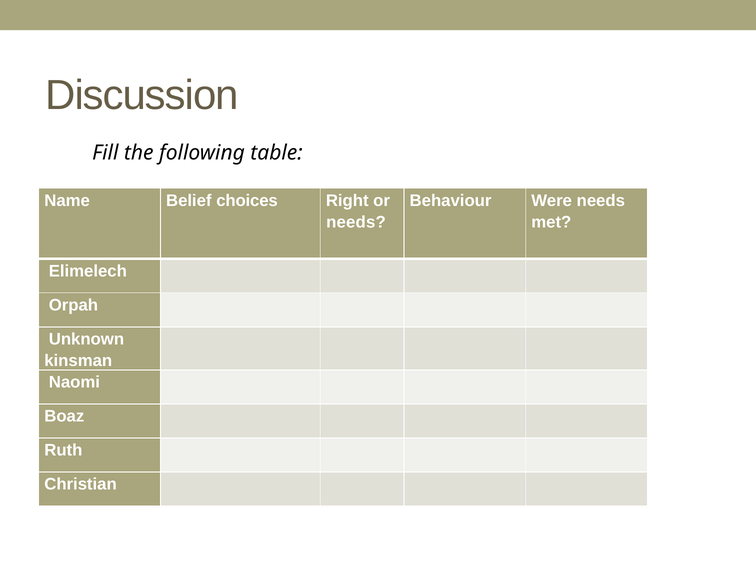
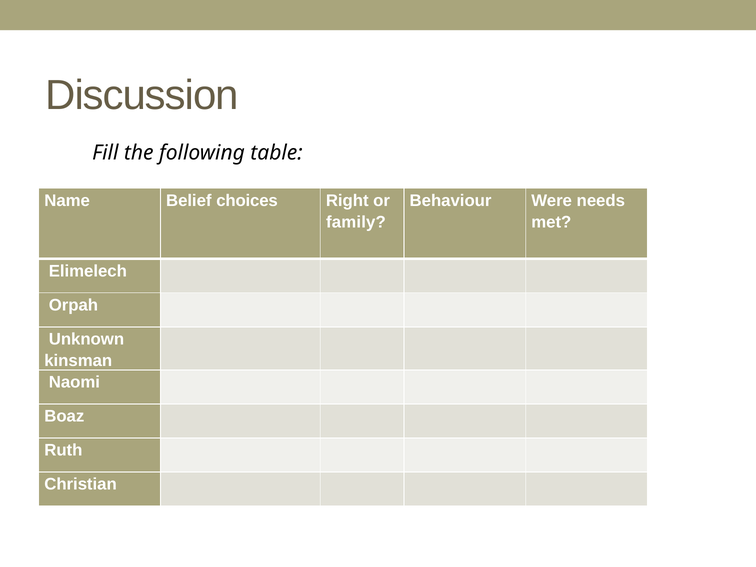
needs at (356, 222): needs -> family
